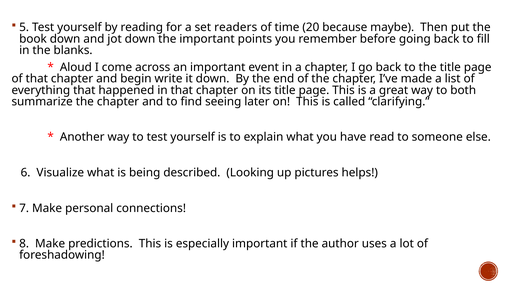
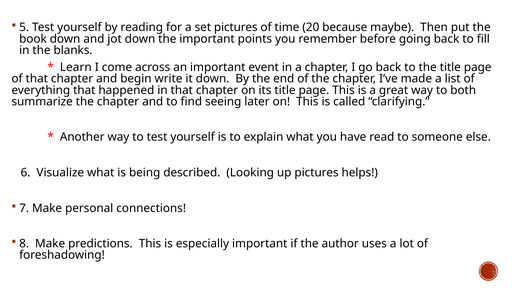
set readers: readers -> pictures
Aloud: Aloud -> Learn
